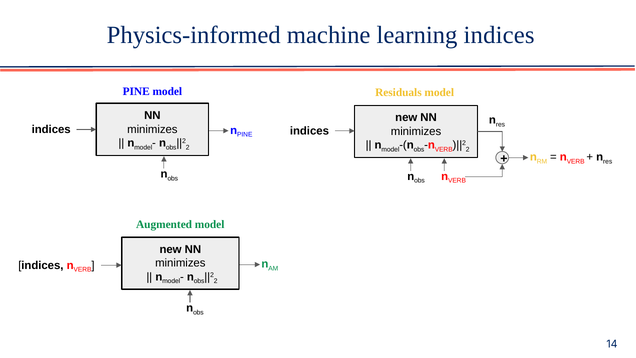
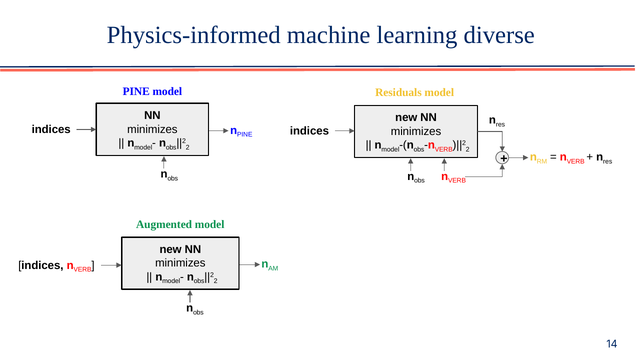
learning indices: indices -> diverse
